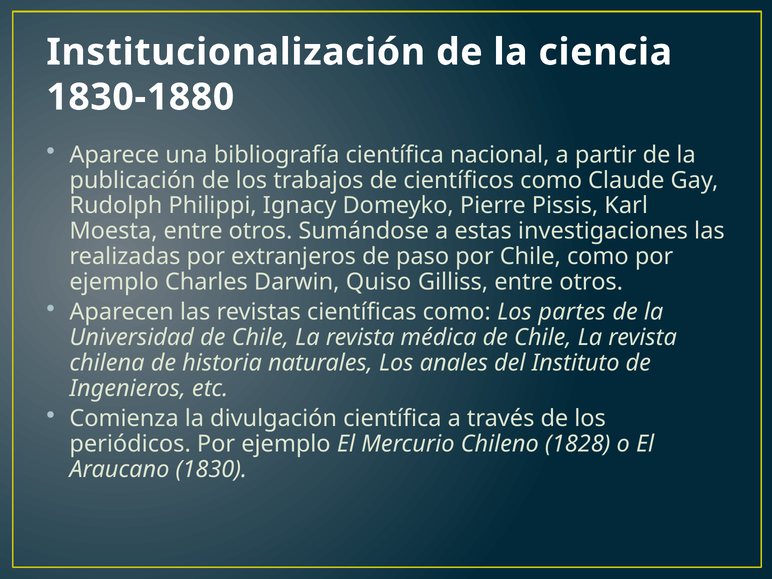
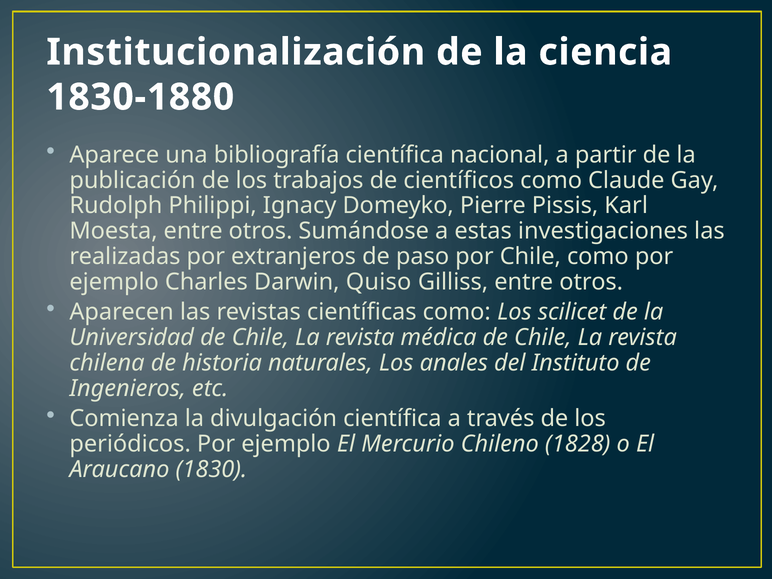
partes: partes -> scilicet
